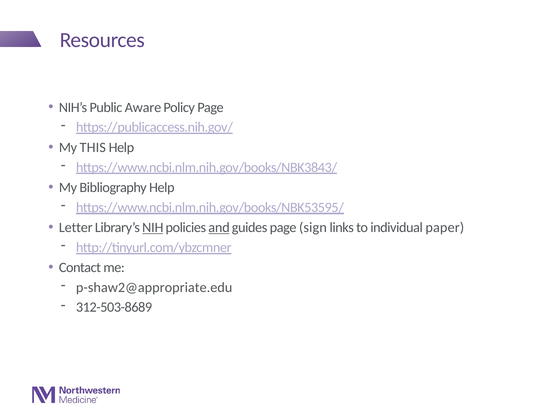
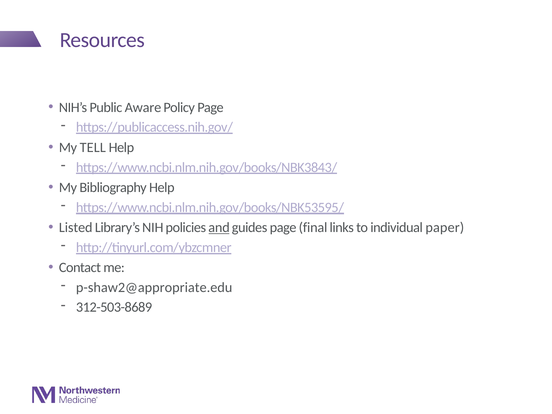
THIS: THIS -> TELL
Letter: Letter -> Listed
NIH underline: present -> none
sign: sign -> final
